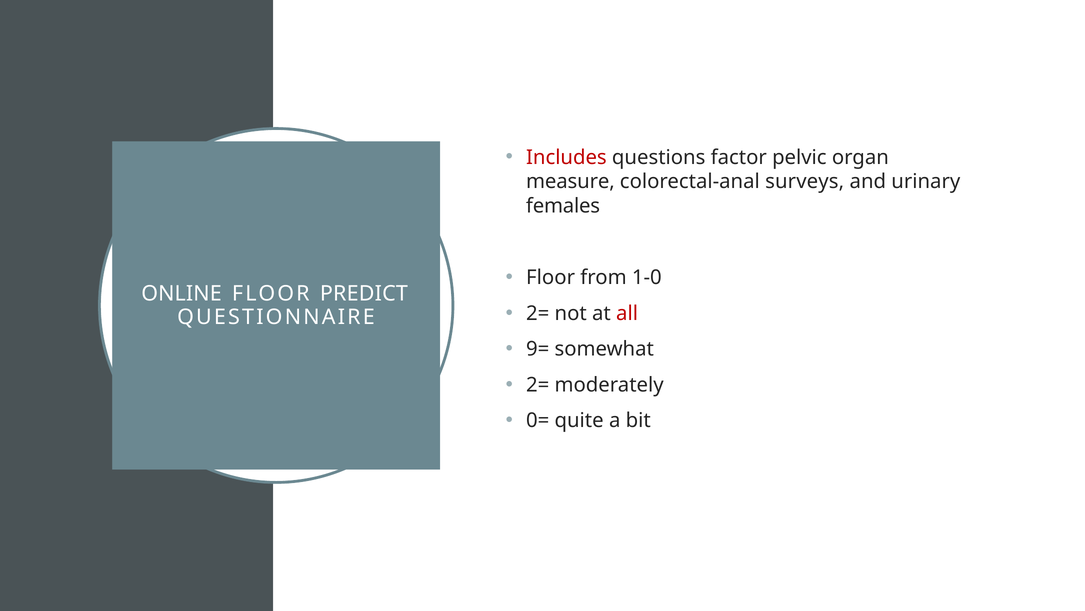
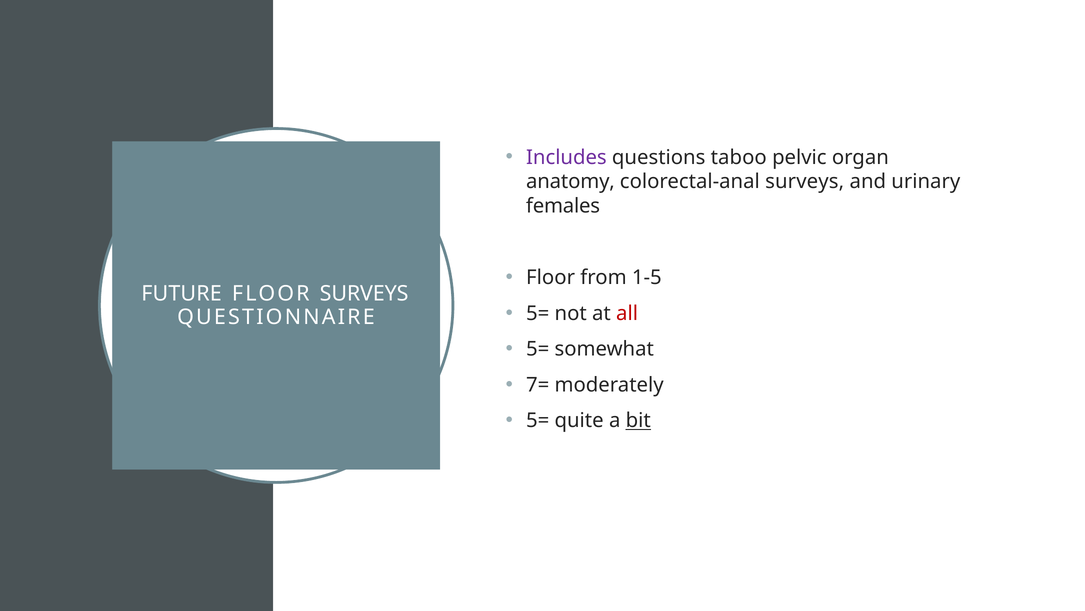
Includes colour: red -> purple
factor: factor -> taboo
measure: measure -> anatomy
1-0: 1-0 -> 1-5
ONLINE: ONLINE -> FUTURE
FLOOR PREDICT: PREDICT -> SURVEYS
2= at (538, 313): 2= -> 5=
9= at (538, 349): 9= -> 5=
2= at (538, 385): 2= -> 7=
0= at (538, 420): 0= -> 5=
bit underline: none -> present
